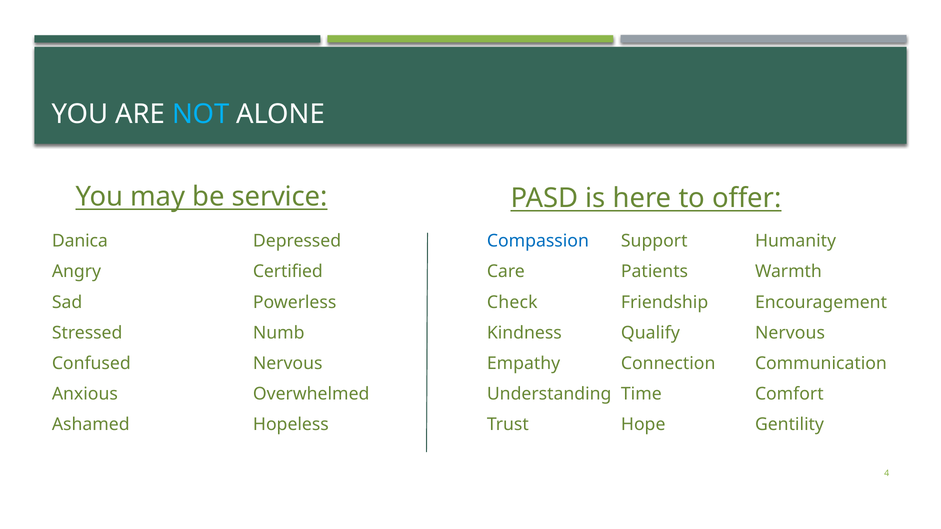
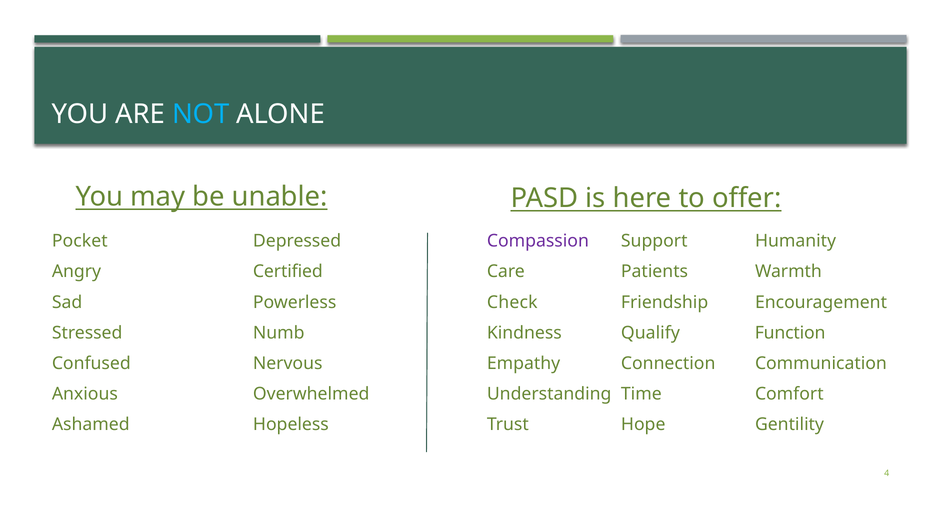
service: service -> unable
Danica: Danica -> Pocket
Compassion colour: blue -> purple
Nervous at (790, 333): Nervous -> Function
